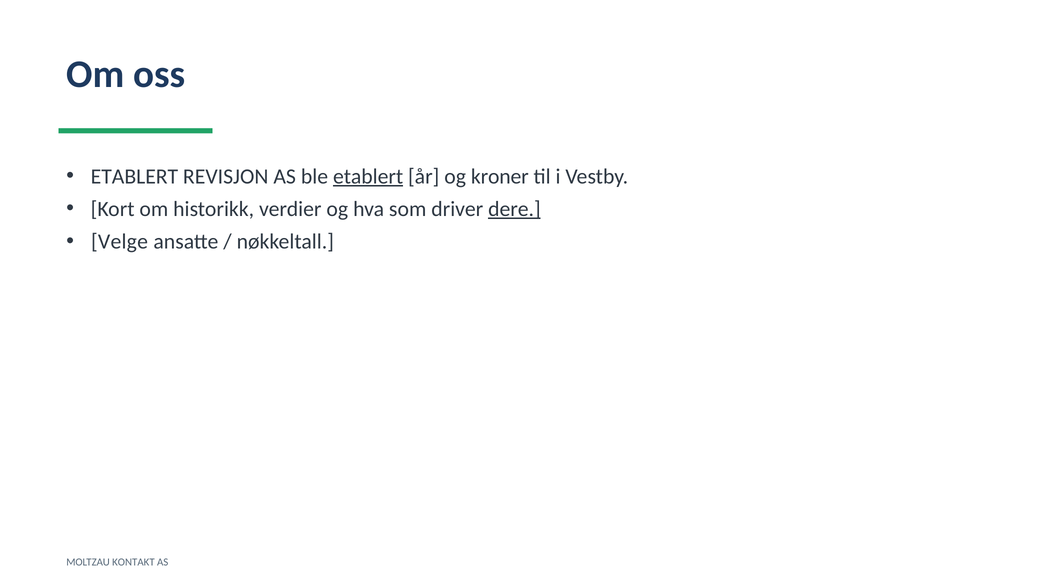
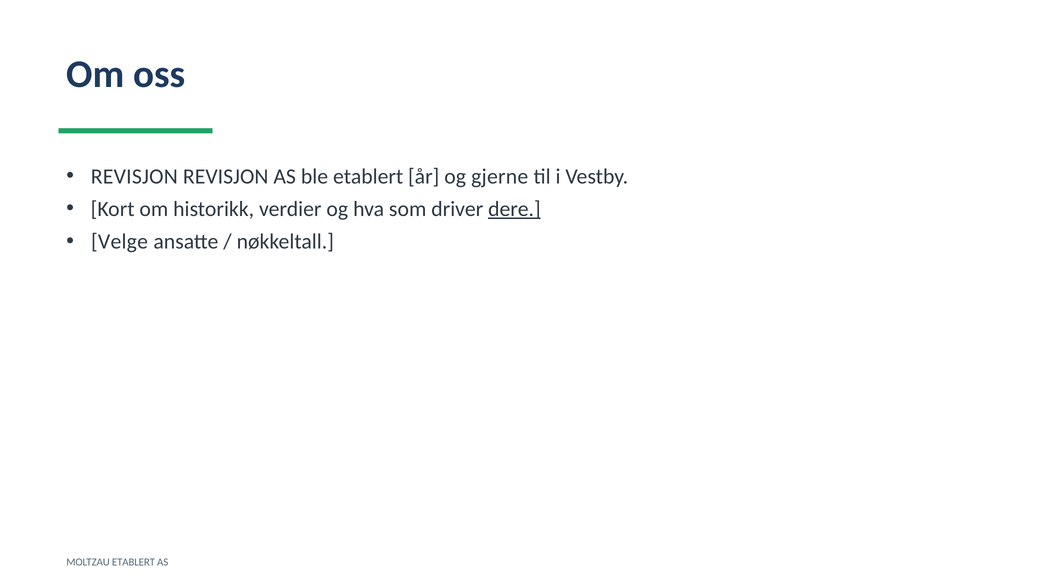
ETABLERT at (134, 176): ETABLERT -> REVISJON
etablert at (368, 176) underline: present -> none
kroner: kroner -> gjerne
MOLTZAU KONTAKT: KONTAKT -> ETABLERT
